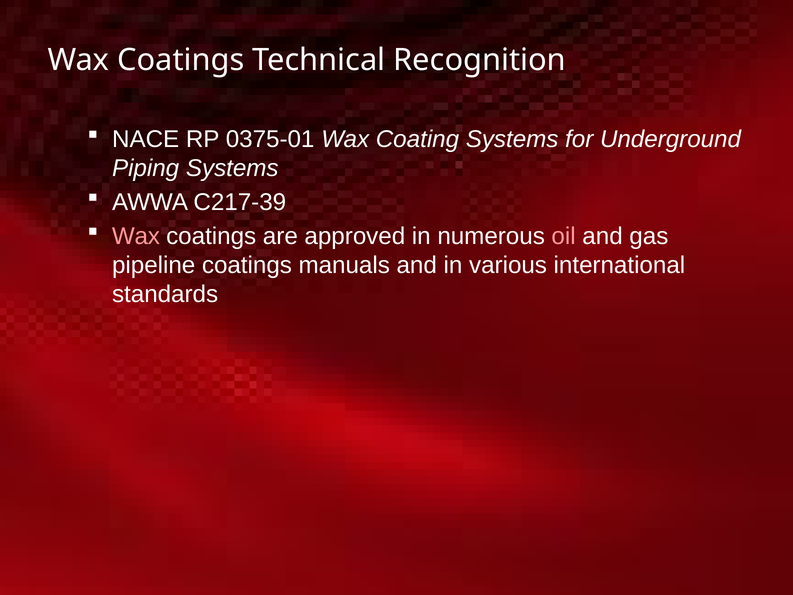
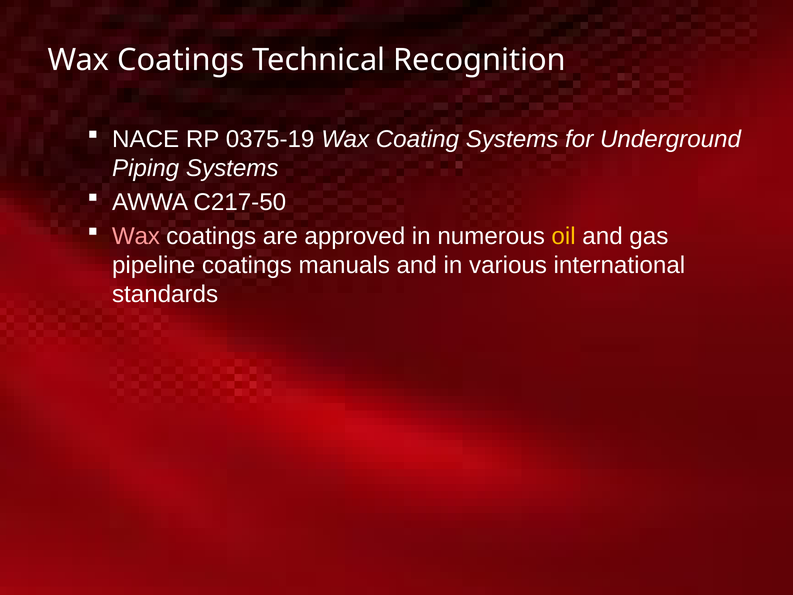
0375-01: 0375-01 -> 0375-19
C217-39: C217-39 -> C217-50
oil colour: pink -> yellow
